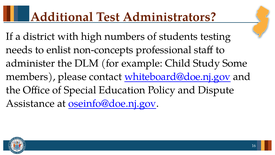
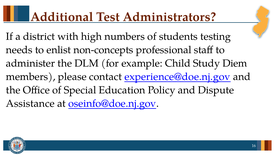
Some: Some -> Diem
whiteboard@doe.nj.gov: whiteboard@doe.nj.gov -> experience@doe.nj.gov
